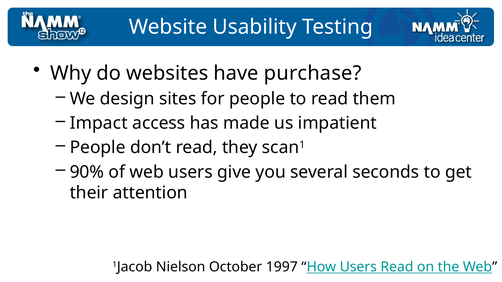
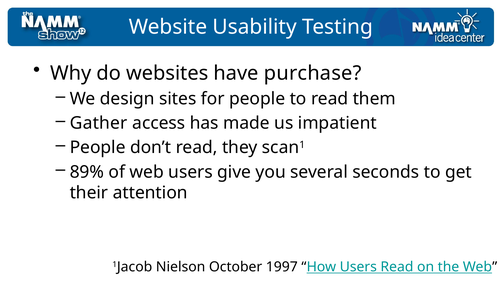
Impact: Impact -> Gather
90%: 90% -> 89%
